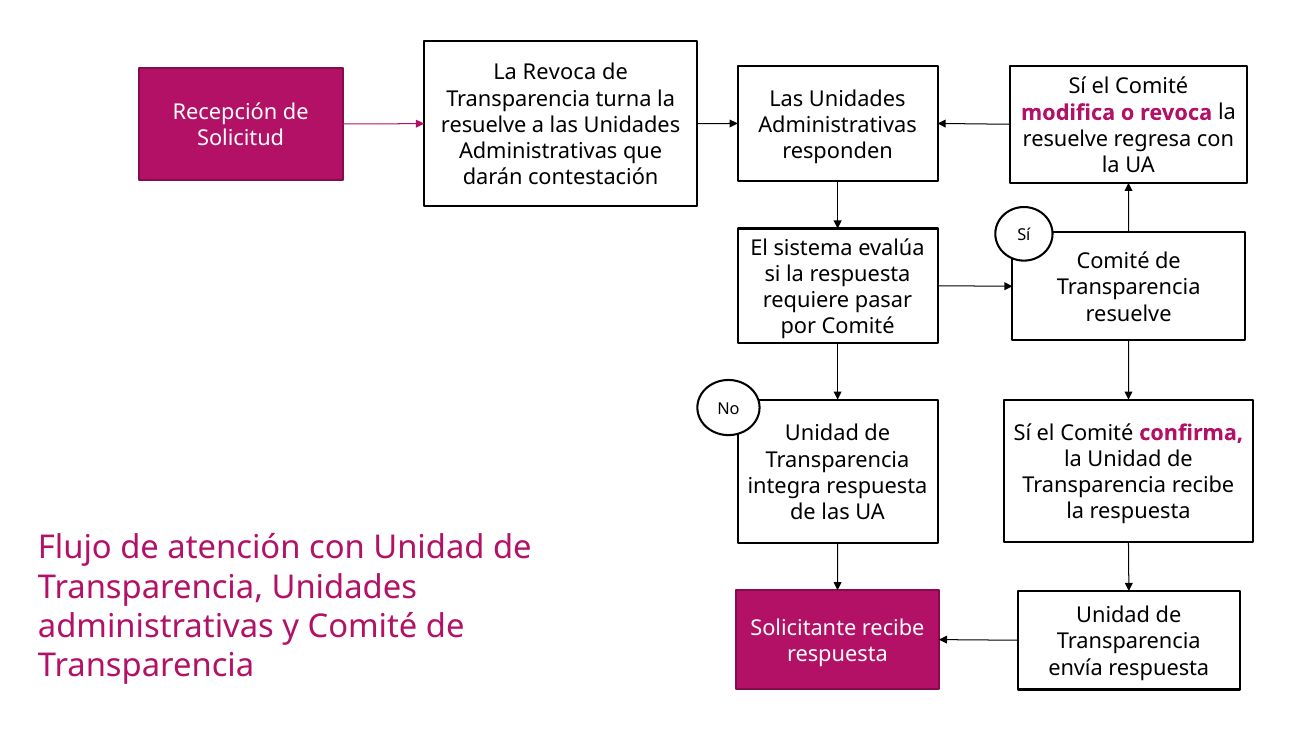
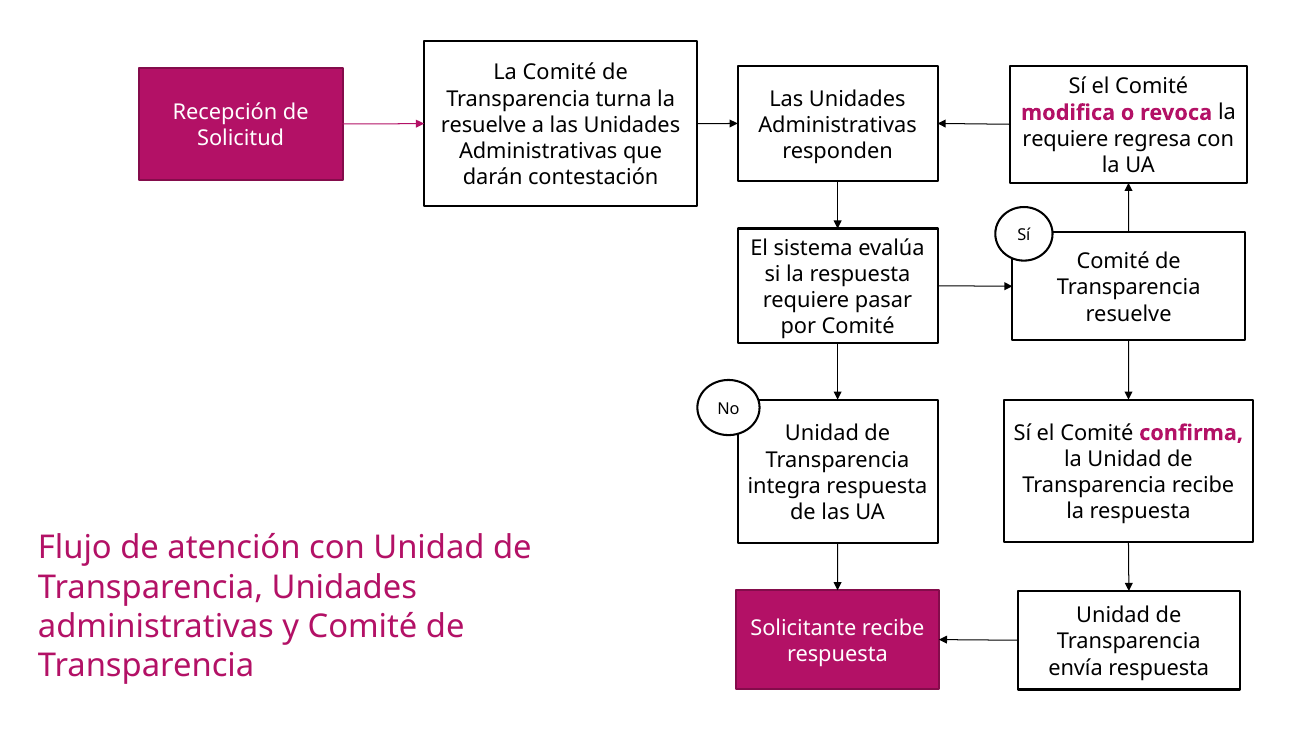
La Revoca: Revoca -> Comité
resuelve at (1065, 139): resuelve -> requiere
